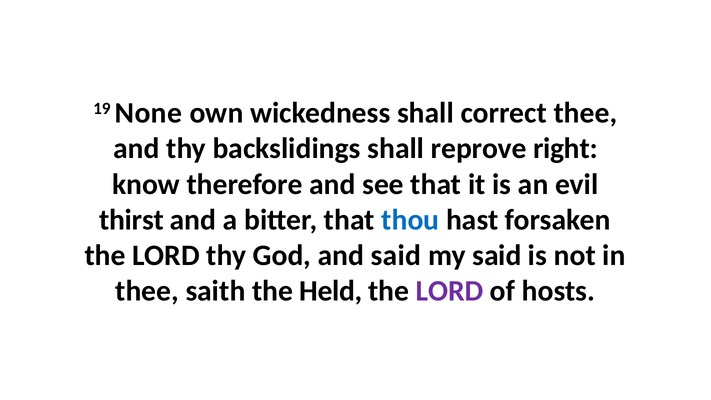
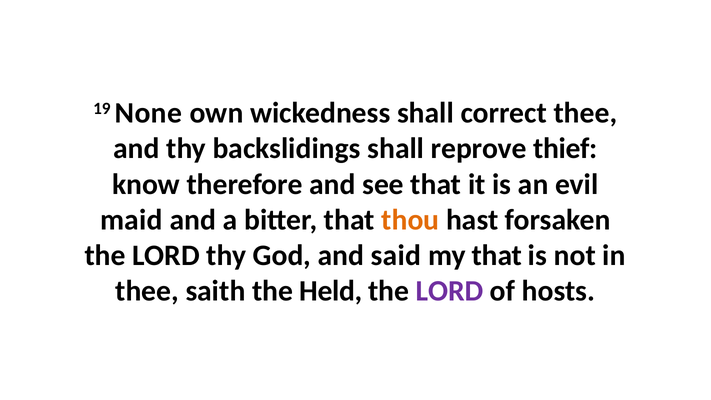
right: right -> thief
thirst: thirst -> maid
thou colour: blue -> orange
my said: said -> that
